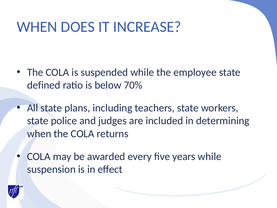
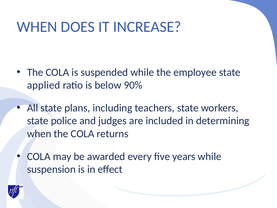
defined: defined -> applied
70%: 70% -> 90%
